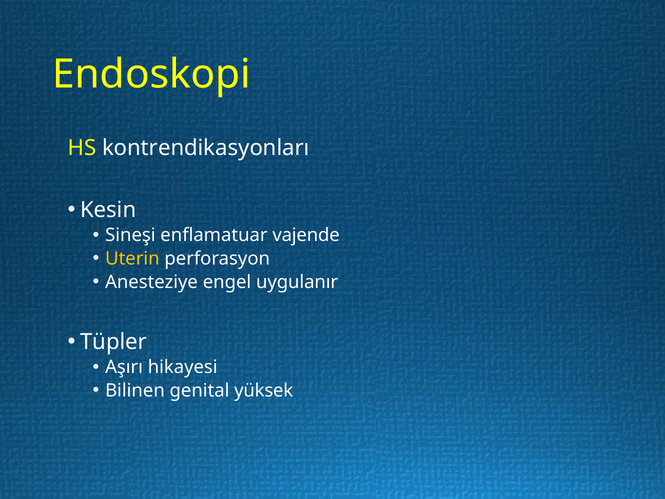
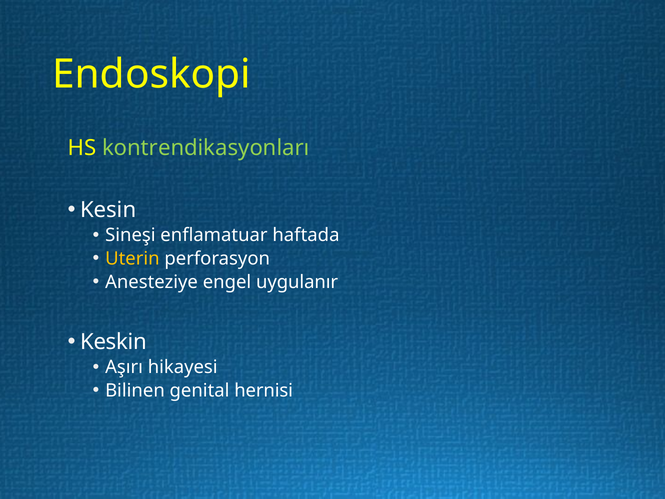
kontrendikasyonları colour: white -> light green
vajende: vajende -> haftada
Tüpler: Tüpler -> Keskin
yüksek: yüksek -> hernisi
